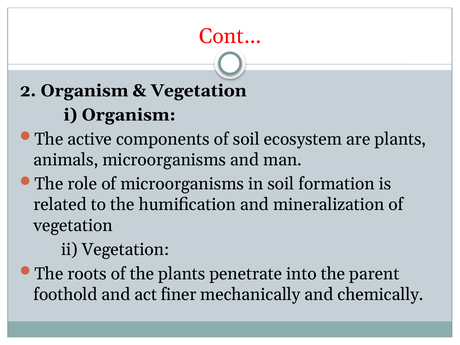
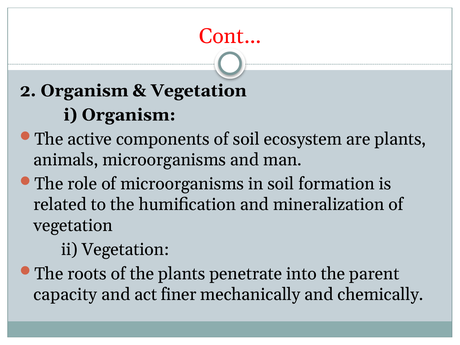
foothold: foothold -> capacity
